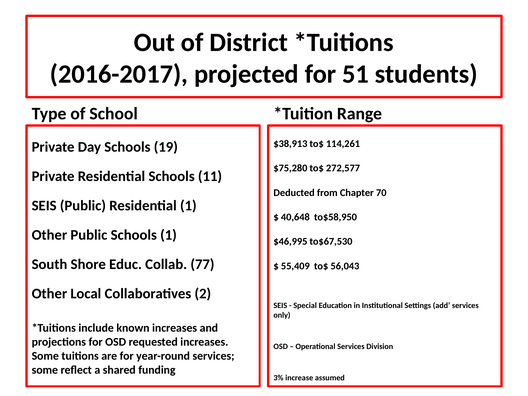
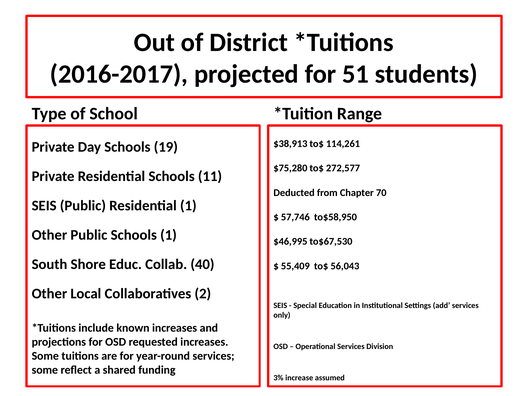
40,648: 40,648 -> 57,746
77: 77 -> 40
